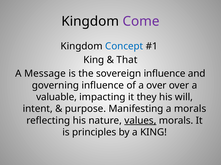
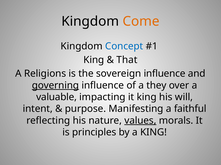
Come colour: purple -> orange
Message: Message -> Religions
governing underline: none -> present
a over: over -> they
it they: they -> king
a morals: morals -> faithful
